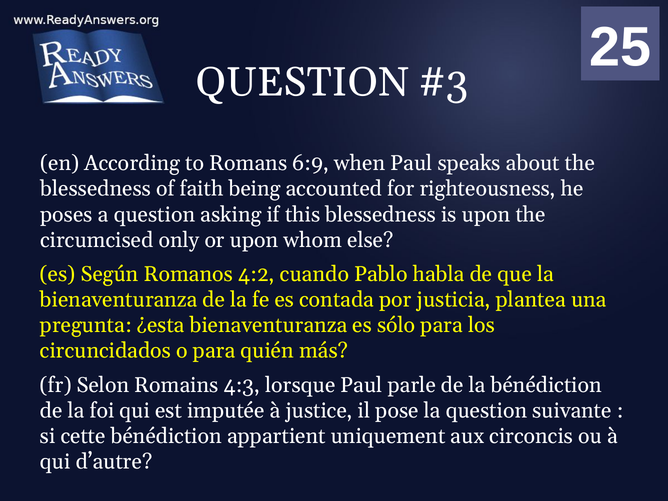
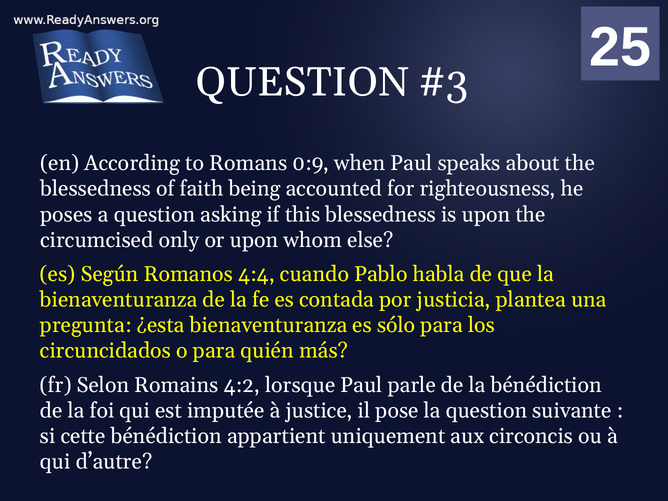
6:9: 6:9 -> 0:9
4:2: 4:2 -> 4:4
4:3: 4:3 -> 4:2
